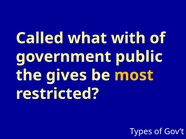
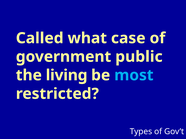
with: with -> case
gives: gives -> living
most colour: yellow -> light blue
